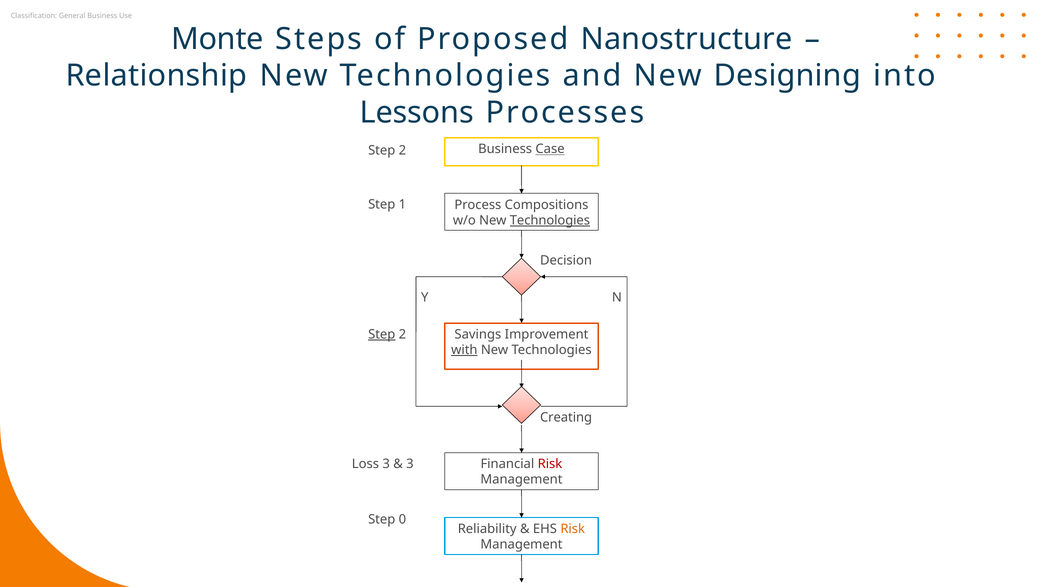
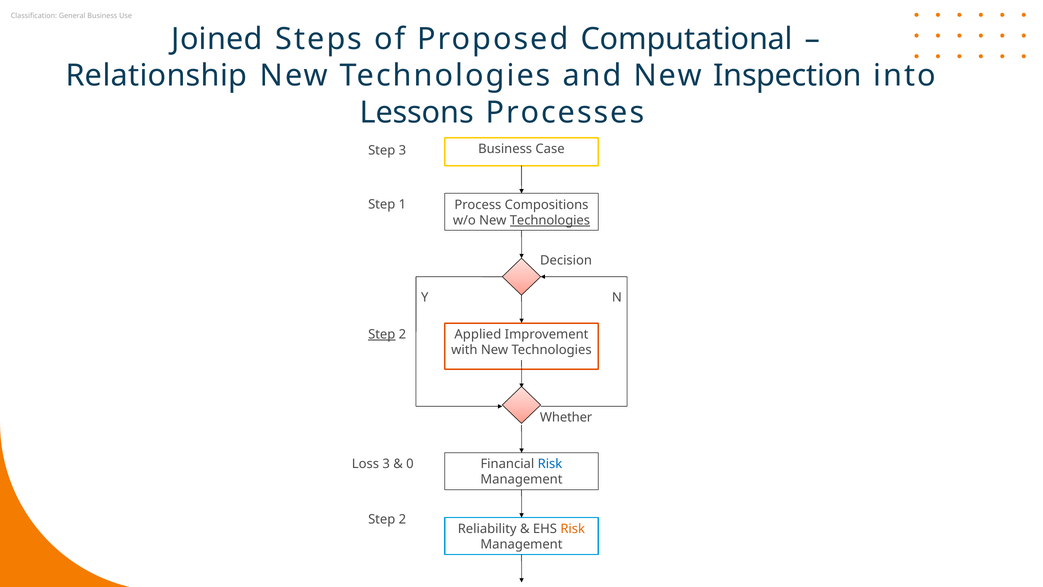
Monte: Monte -> Joined
Nanostructure: Nanostructure -> Computational
Designing: Designing -> Inspection
Case underline: present -> none
2 at (402, 150): 2 -> 3
Savings: Savings -> Applied
with underline: present -> none
Creating: Creating -> Whether
3 at (410, 464): 3 -> 0
Risk at (550, 464) colour: red -> blue
0 at (402, 519): 0 -> 2
